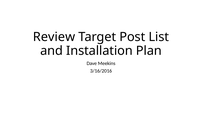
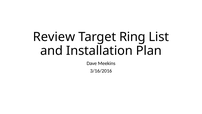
Post: Post -> Ring
